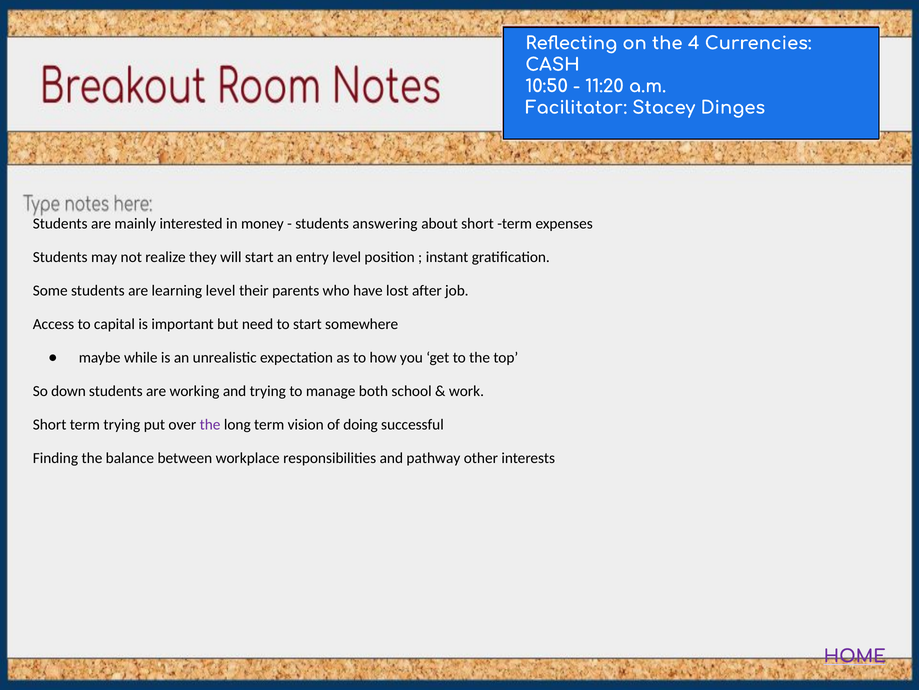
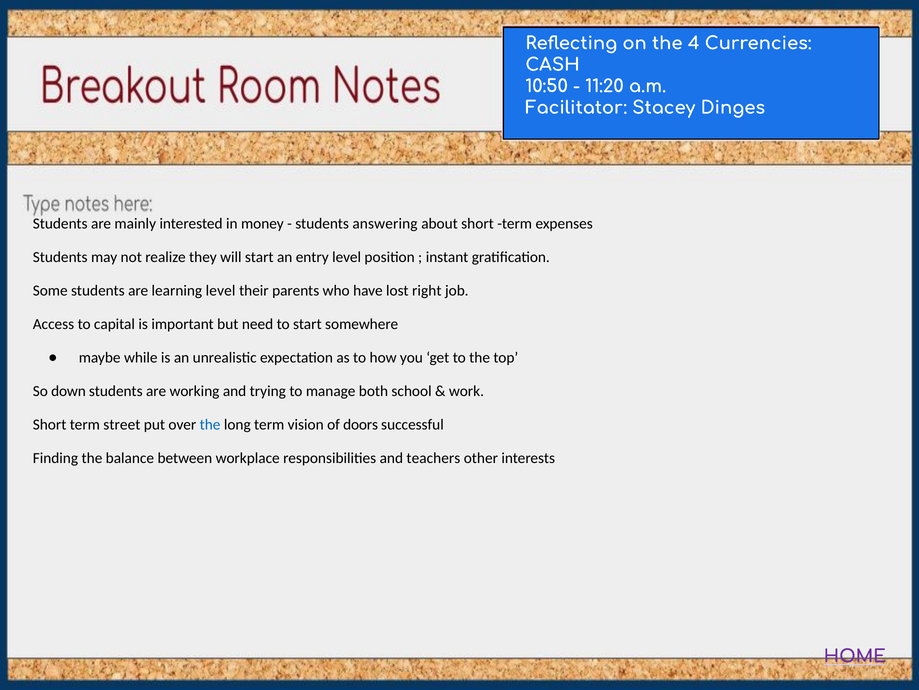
after: after -> right
term trying: trying -> street
the at (210, 424) colour: purple -> blue
doing: doing -> doors
pathway: pathway -> teachers
